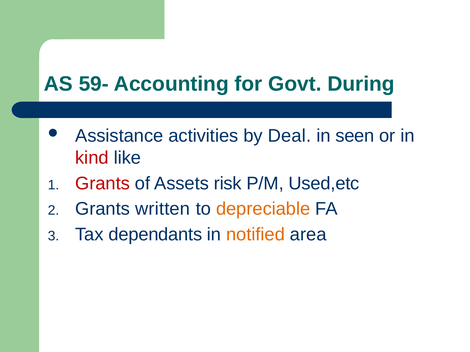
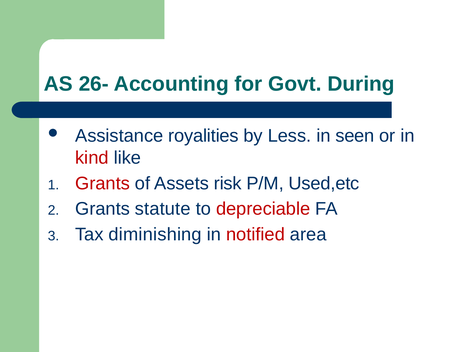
59-: 59- -> 26-
activities: activities -> royalities
Deal: Deal -> Less
written: written -> statute
depreciable colour: orange -> red
dependants: dependants -> diminishing
notified colour: orange -> red
